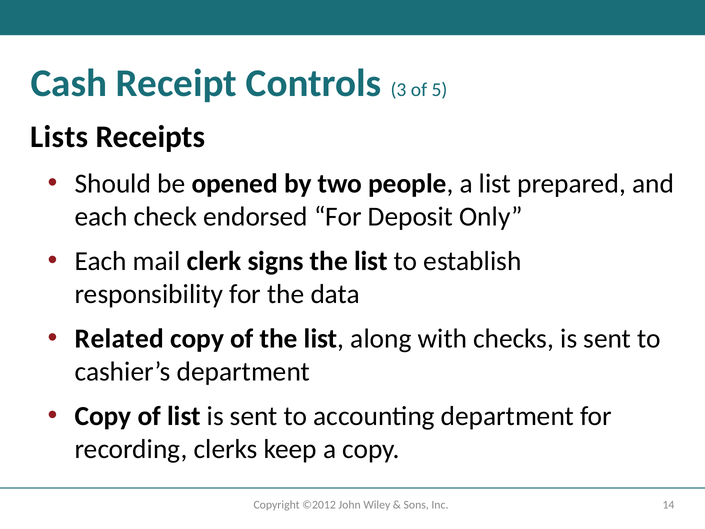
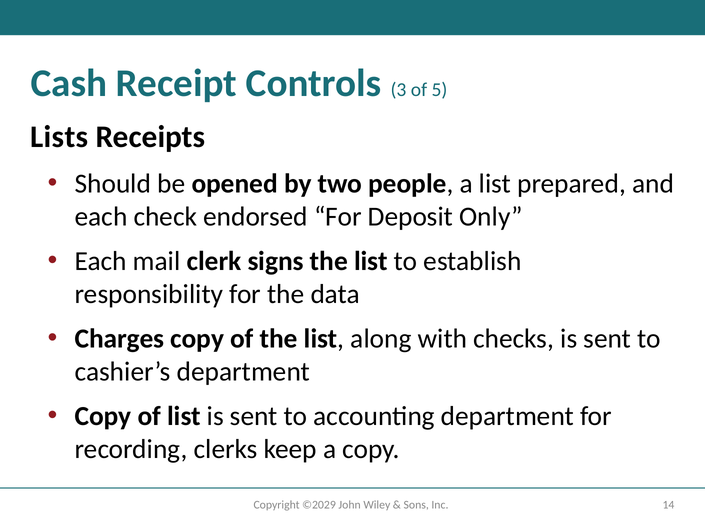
Related: Related -> Charges
©2012: ©2012 -> ©2029
